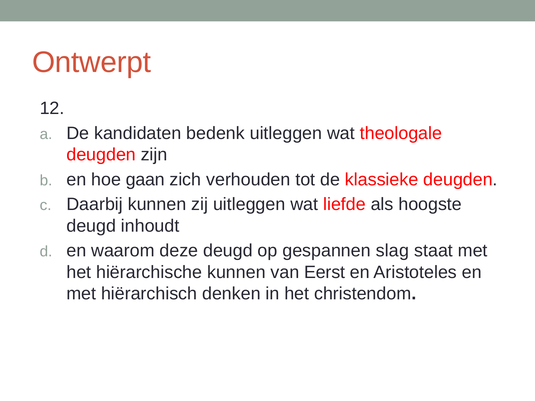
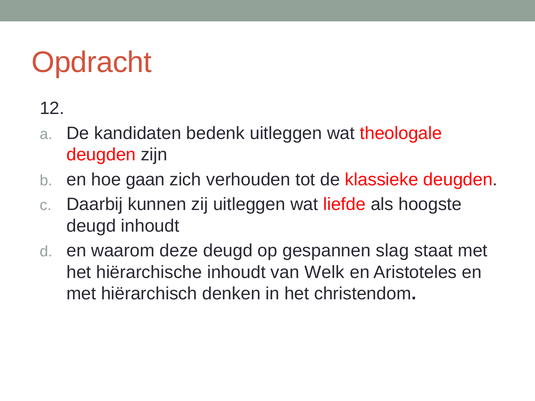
Ontwerpt: Ontwerpt -> Opdracht
hiërarchische kunnen: kunnen -> inhoudt
Eerst: Eerst -> Welk
